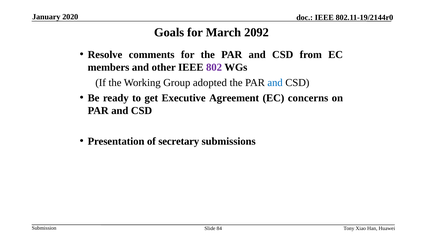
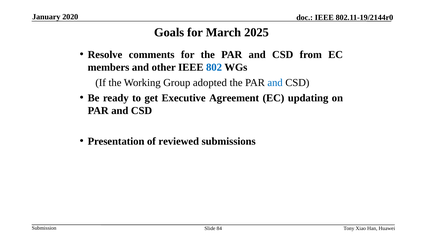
2092: 2092 -> 2025
802 colour: purple -> blue
concerns: concerns -> updating
secretary: secretary -> reviewed
